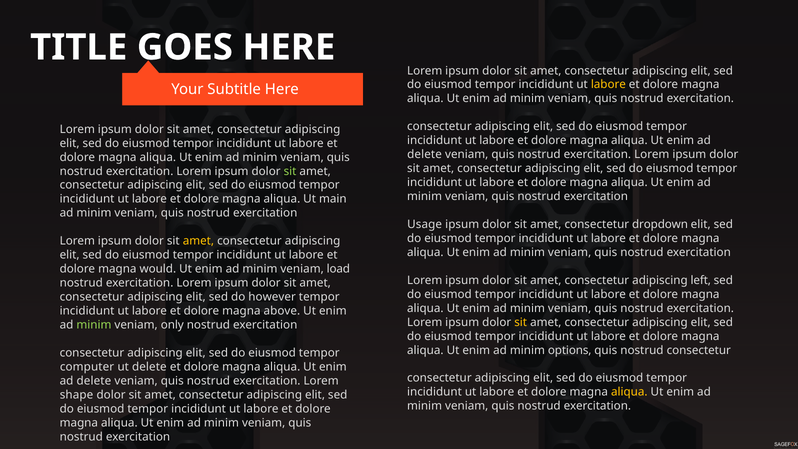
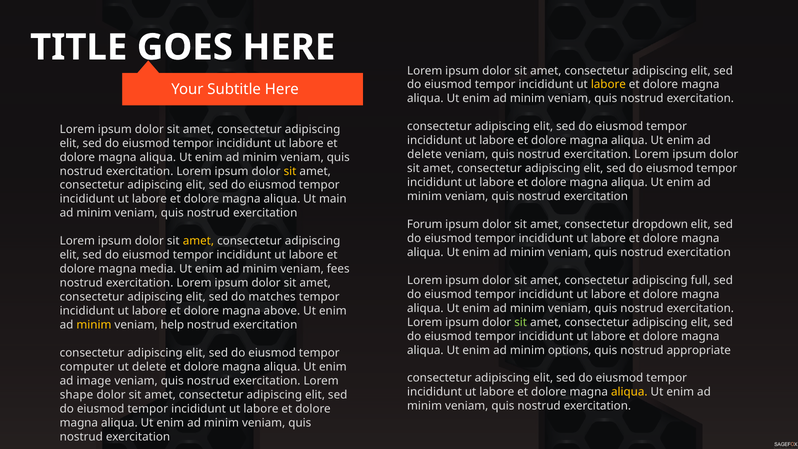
sit at (290, 171) colour: light green -> yellow
Usage: Usage -> Forum
would: would -> media
load: load -> fees
left: left -> full
however: however -> matches
sit at (521, 322) colour: yellow -> light green
minim at (94, 325) colour: light green -> yellow
only: only -> help
nostrud consectetur: consectetur -> appropriate
delete at (94, 381): delete -> image
